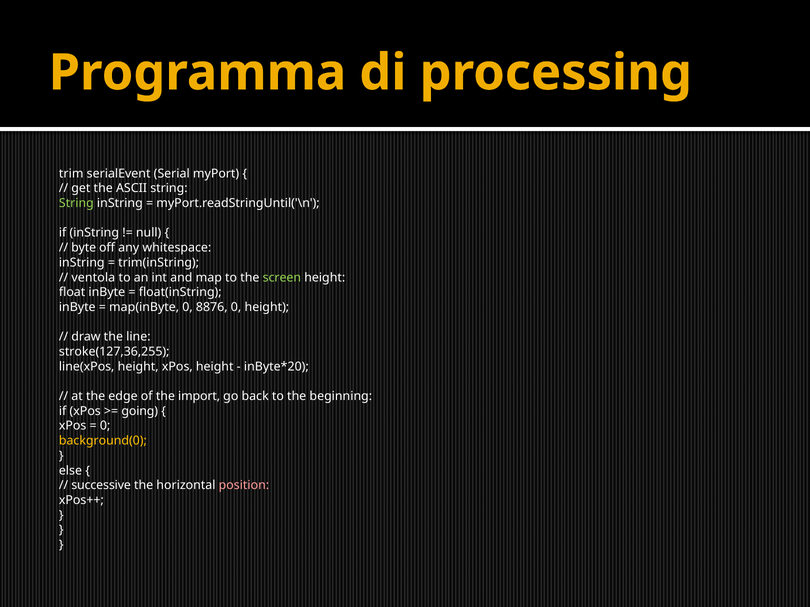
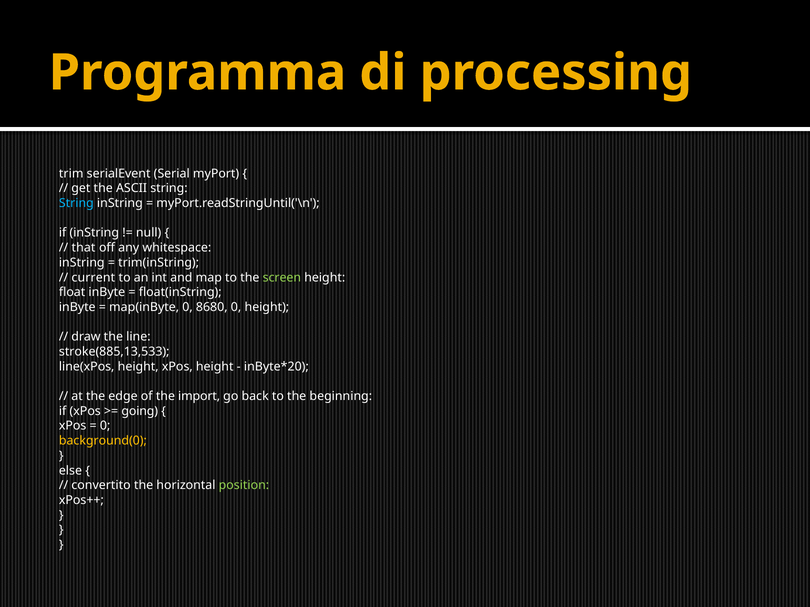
String at (76, 203) colour: light green -> light blue
byte: byte -> that
ventola: ventola -> current
8876: 8876 -> 8680
stroke(127,36,255: stroke(127,36,255 -> stroke(885,13,533
successive: successive -> convertito
position colour: pink -> light green
